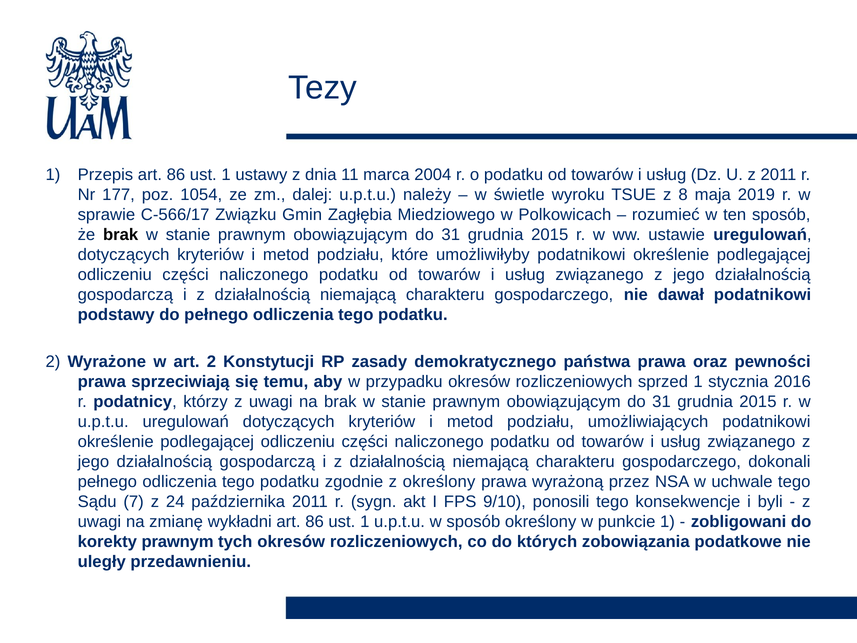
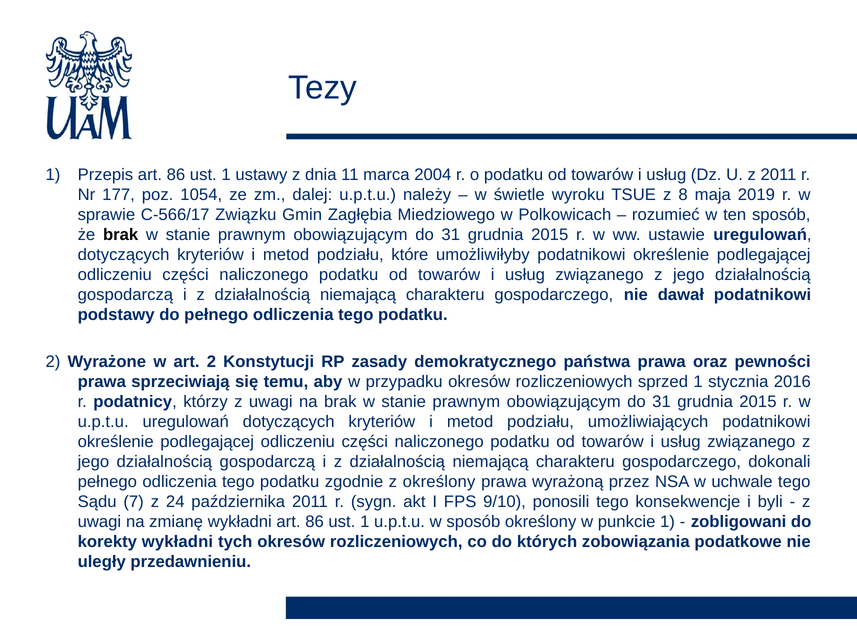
korekty prawnym: prawnym -> wykładni
